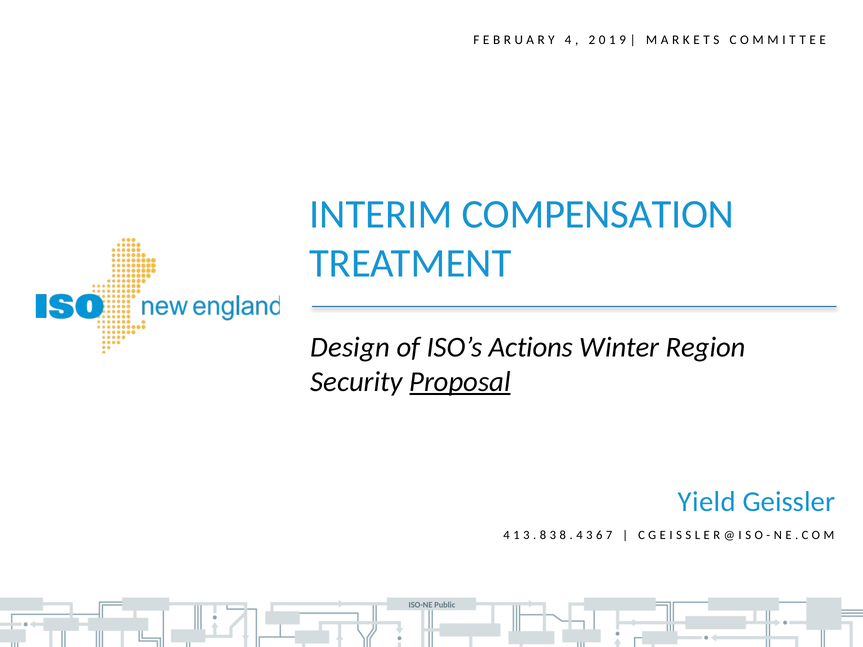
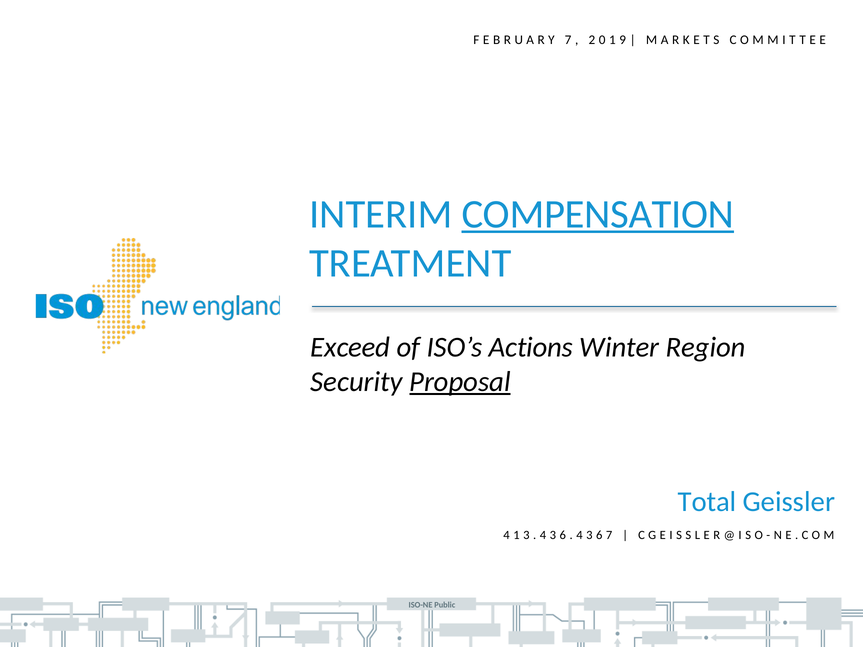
4 at (568, 40): 4 -> 7
COMPENSATION underline: none -> present
Design: Design -> Exceed
Yield: Yield -> Total
8 at (543, 535): 8 -> 4
8 at (563, 535): 8 -> 6
